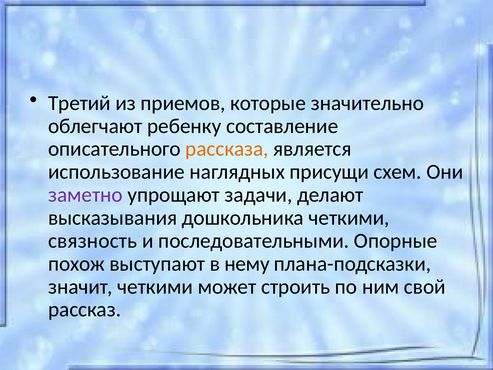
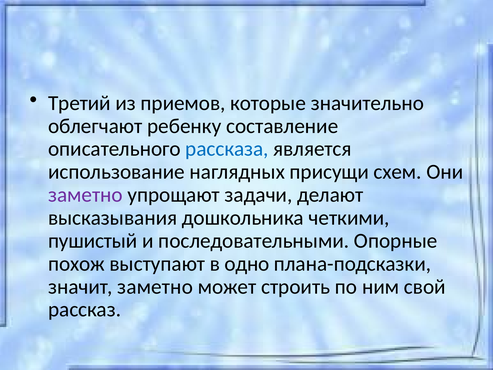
рассказа colour: orange -> blue
связность: связность -> пушистый
нему: нему -> одно
значит четкими: четкими -> заметно
